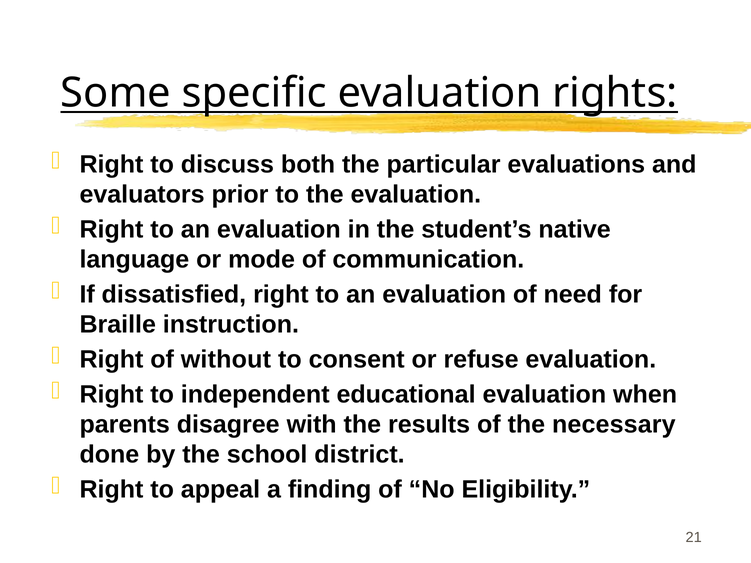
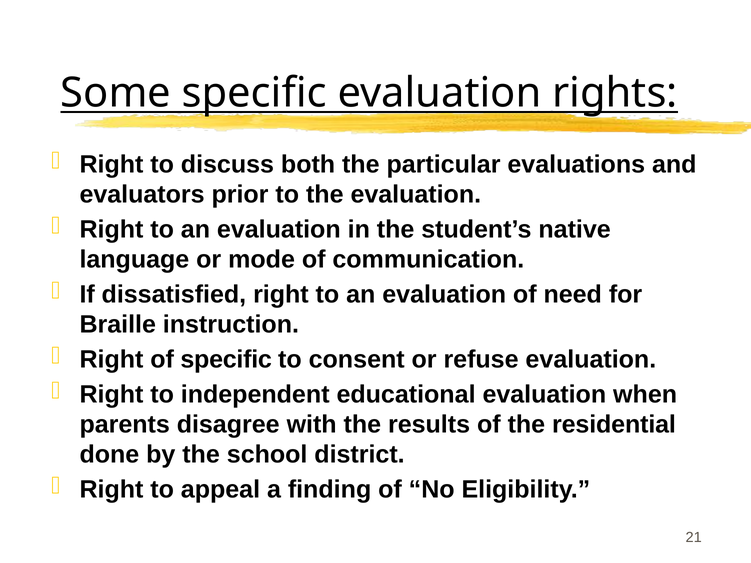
of without: without -> specific
necessary: necessary -> residential
